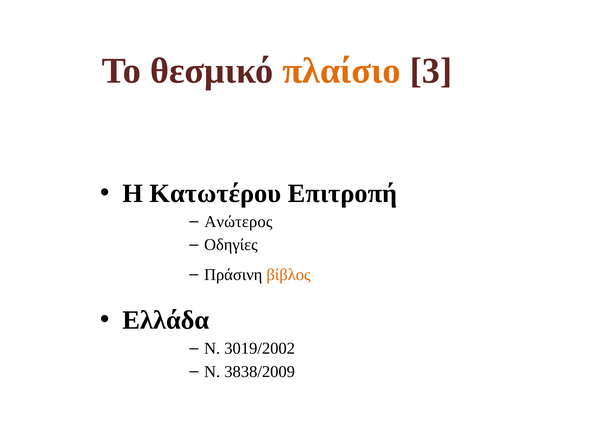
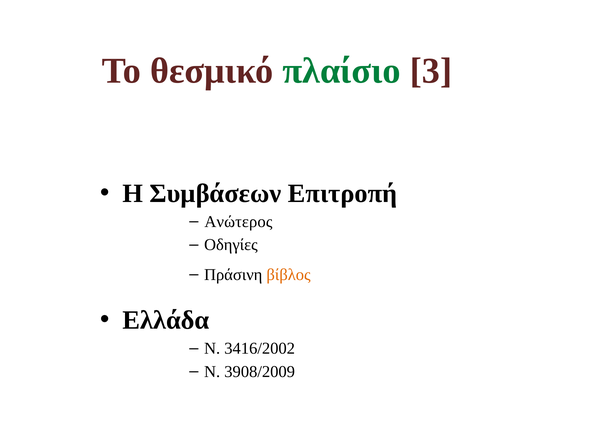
πλαίσιο colour: orange -> green
Κατωτέρου: Κατωτέρου -> Συμβάσεων
3019/2002: 3019/2002 -> 3416/2002
3838/2009: 3838/2009 -> 3908/2009
